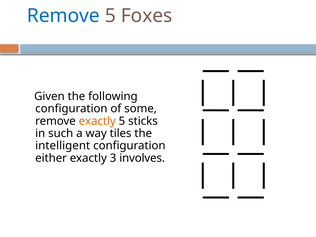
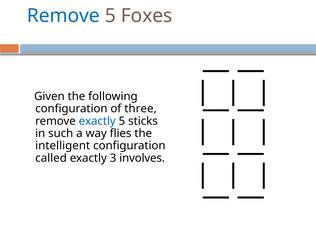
some: some -> three
exactly at (97, 121) colour: orange -> blue
tiles: tiles -> flies
either: either -> called
